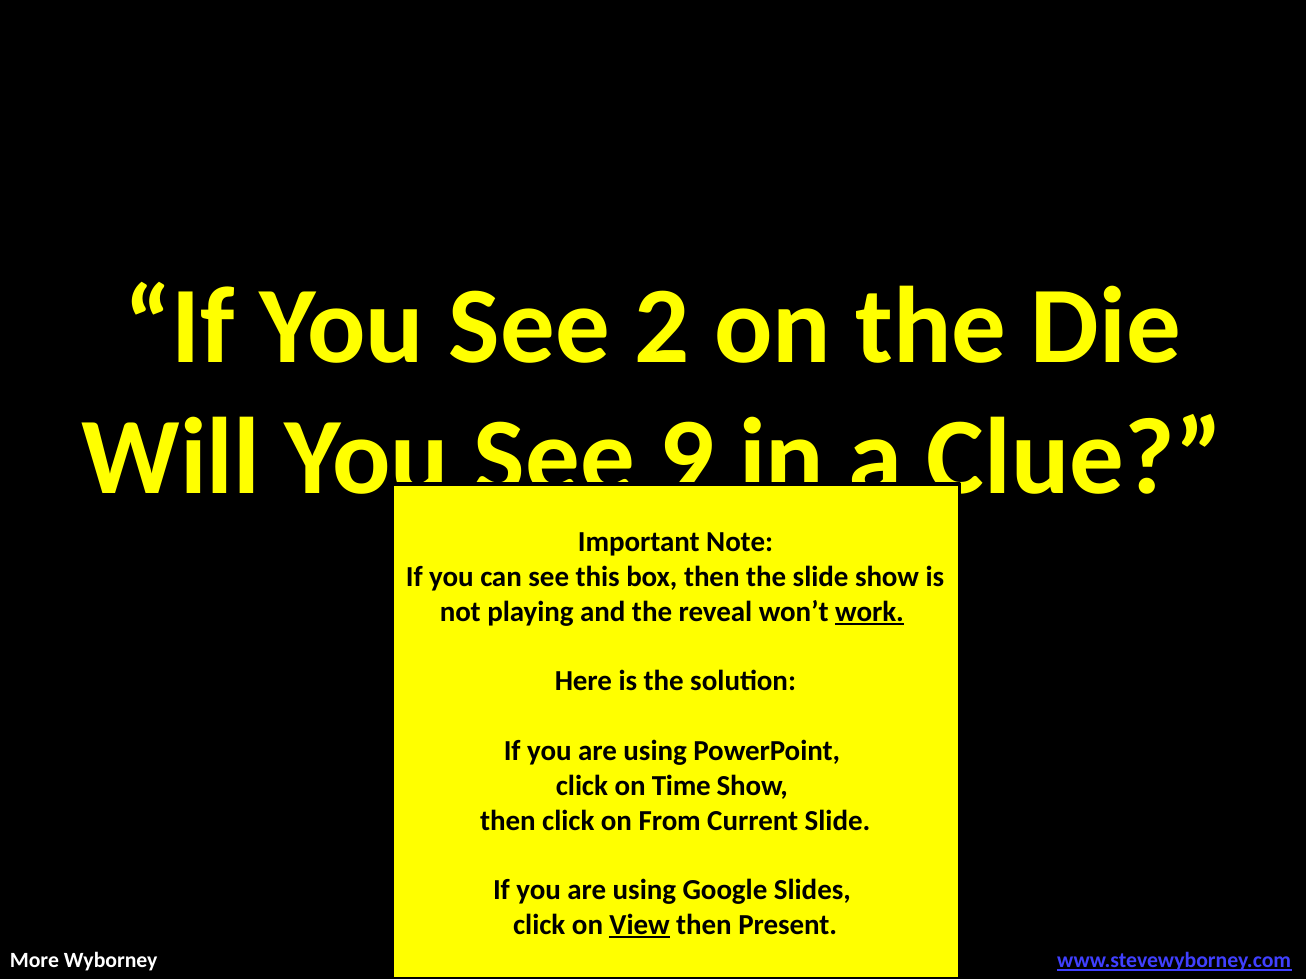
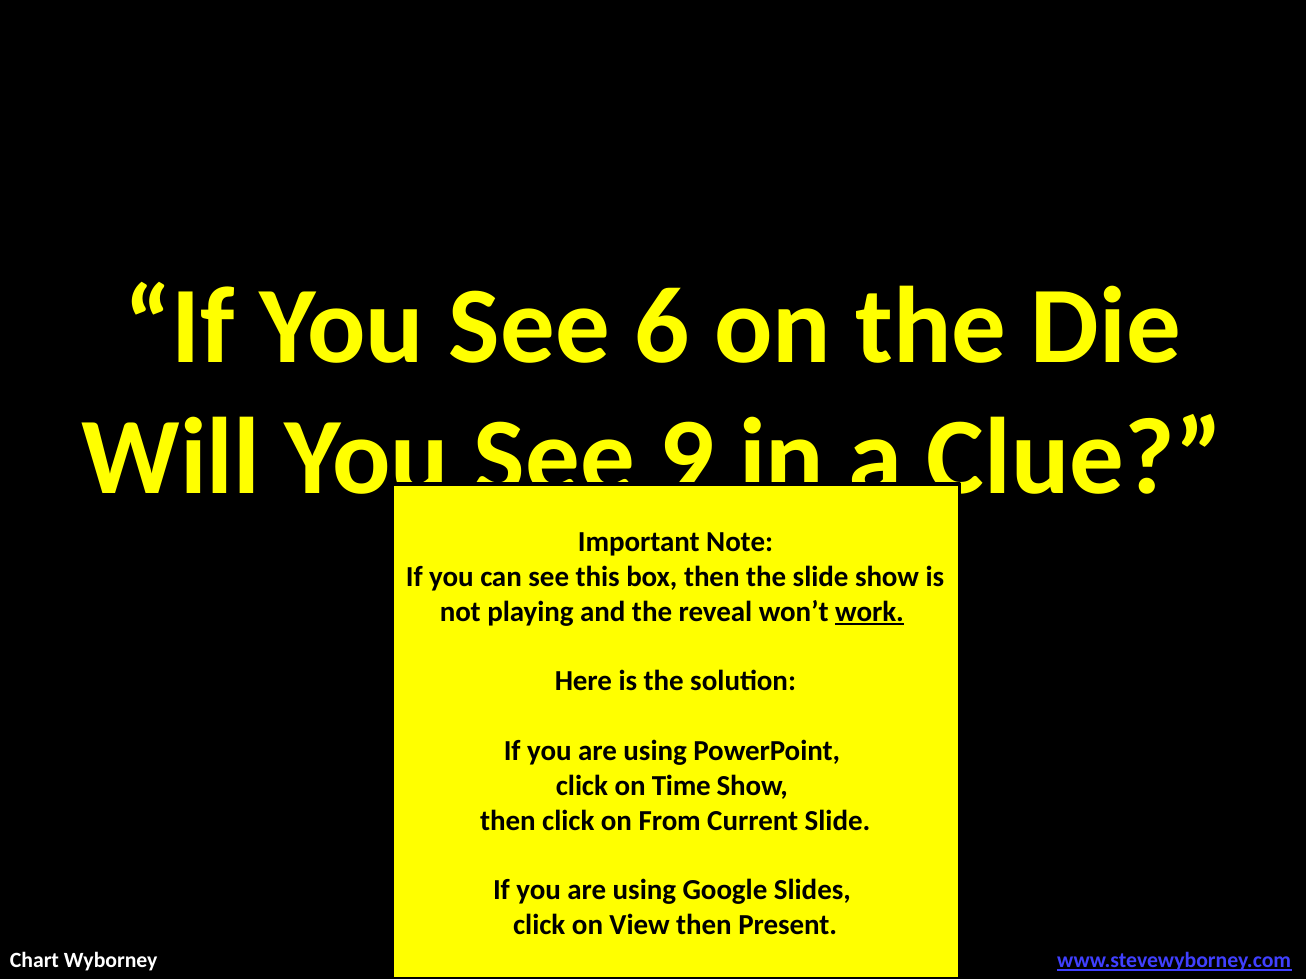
2: 2 -> 6
View underline: present -> none
More: More -> Chart
